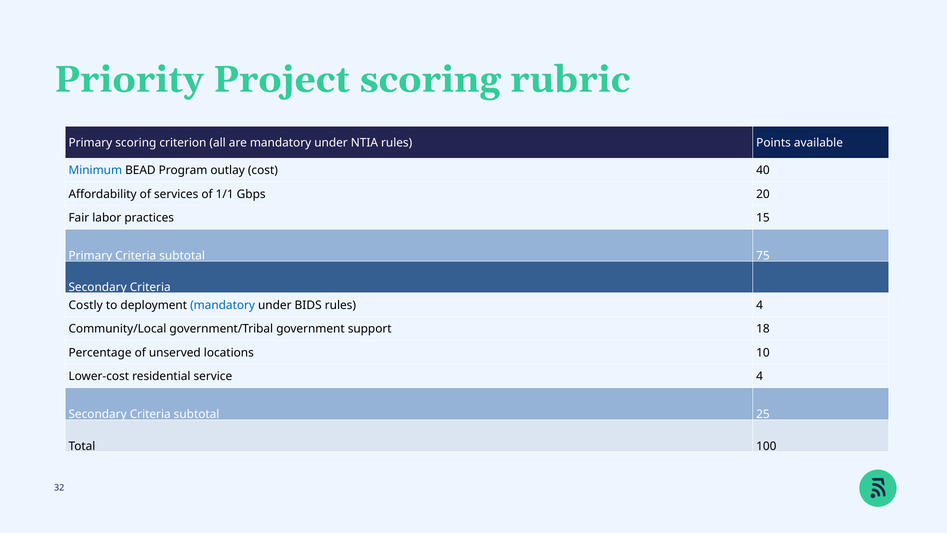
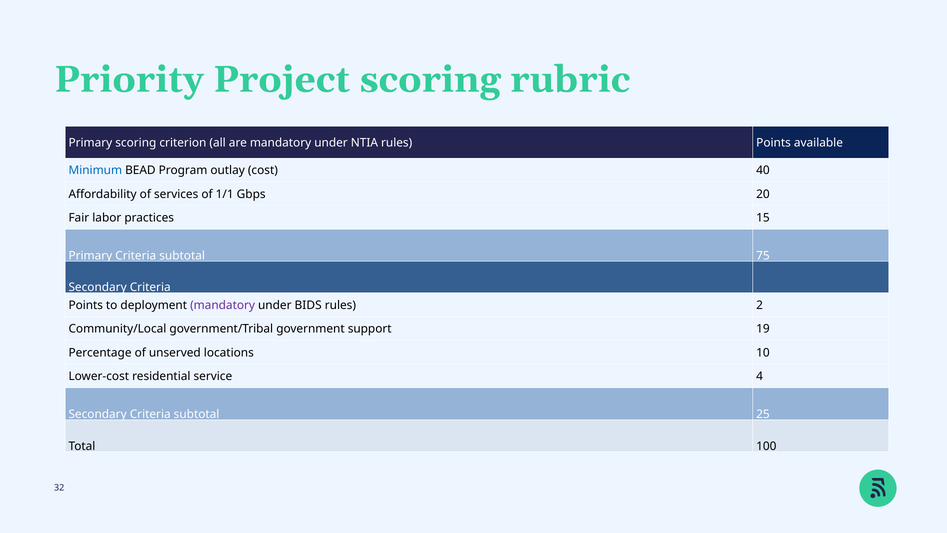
Costly at (86, 305): Costly -> Points
mandatory at (223, 305) colour: blue -> purple
rules 4: 4 -> 2
18: 18 -> 19
